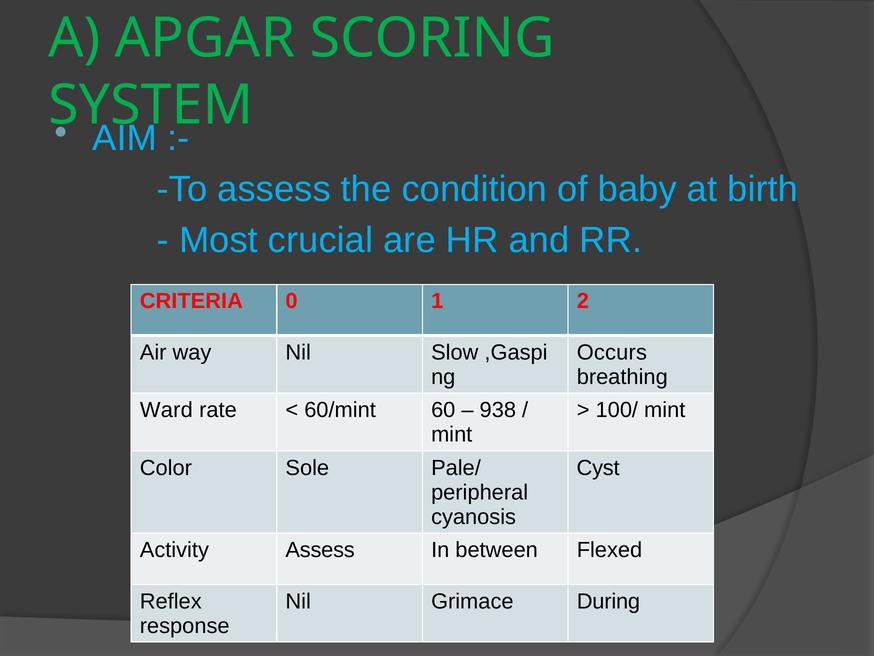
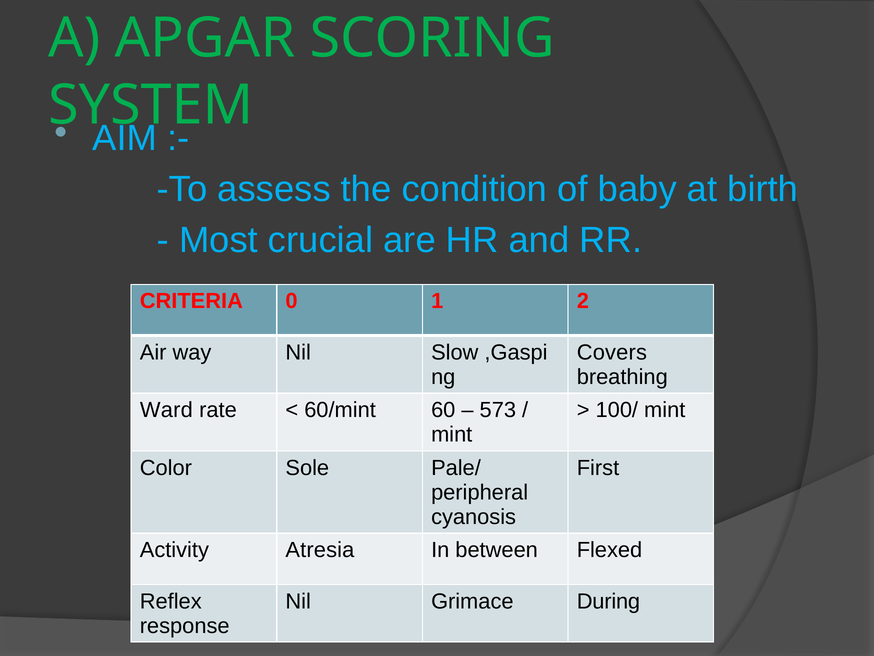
Occurs: Occurs -> Covers
938: 938 -> 573
Cyst: Cyst -> First
Activity Assess: Assess -> Atresia
